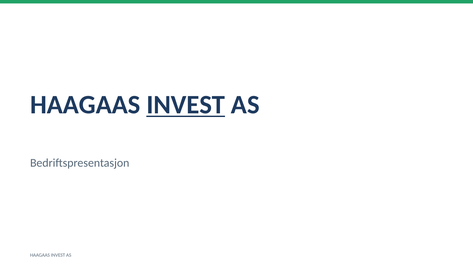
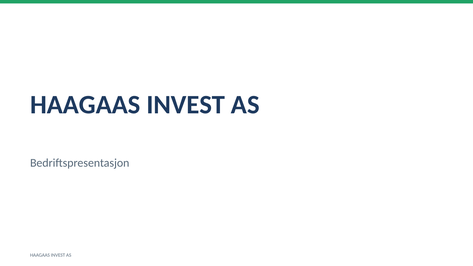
INVEST at (186, 105) underline: present -> none
